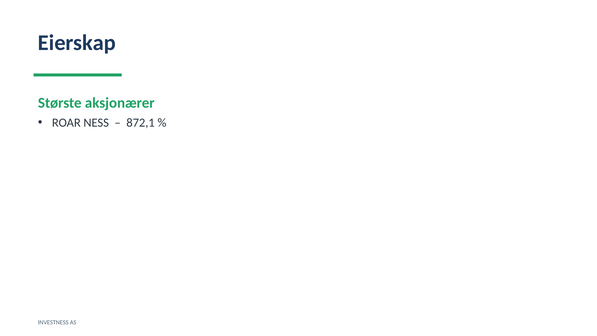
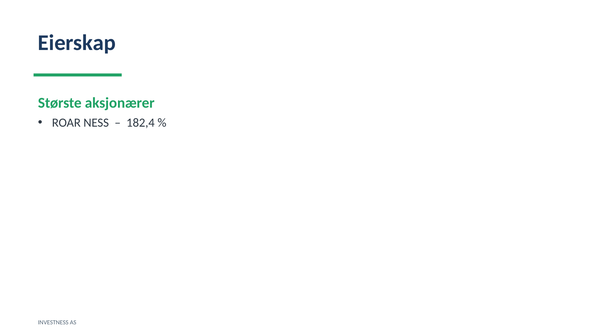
872,1: 872,1 -> 182,4
